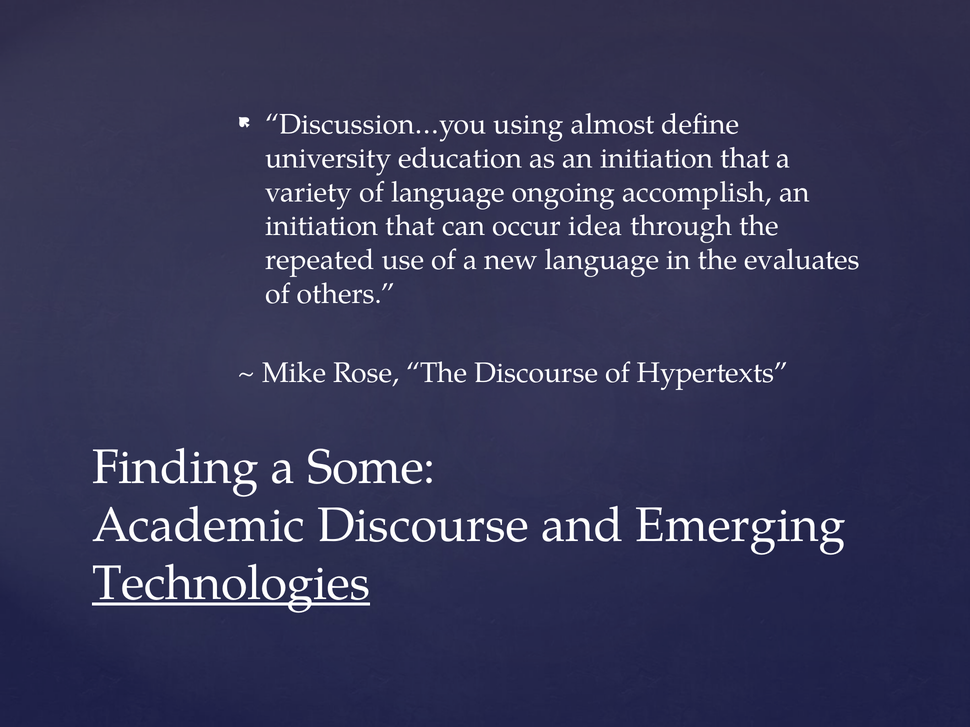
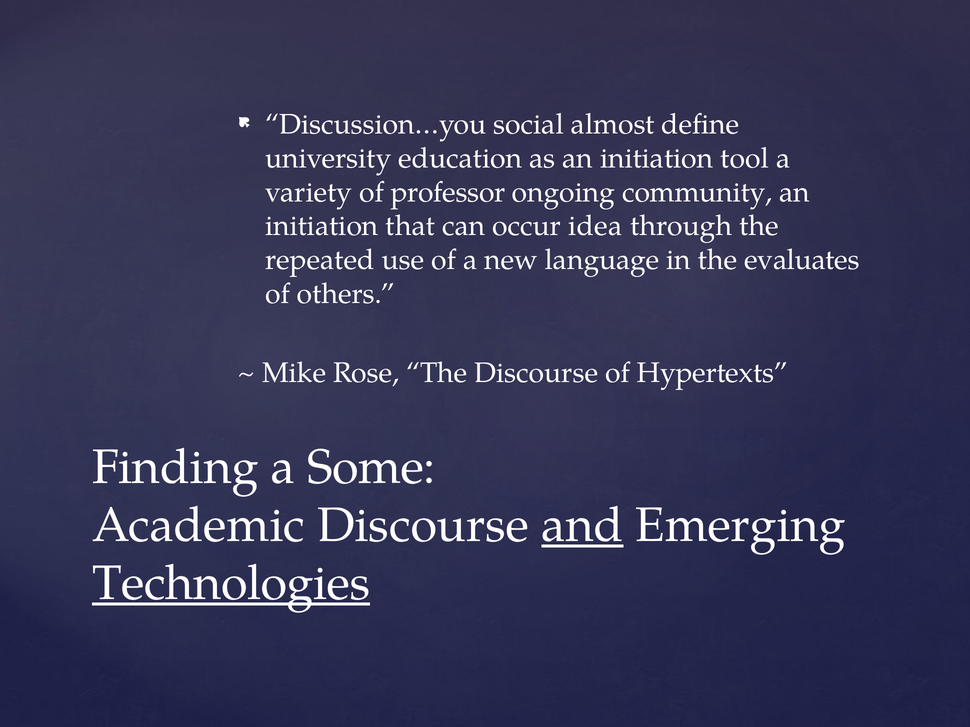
using: using -> social
as an initiation that: that -> tool
of language: language -> professor
accomplish: accomplish -> community
and underline: none -> present
